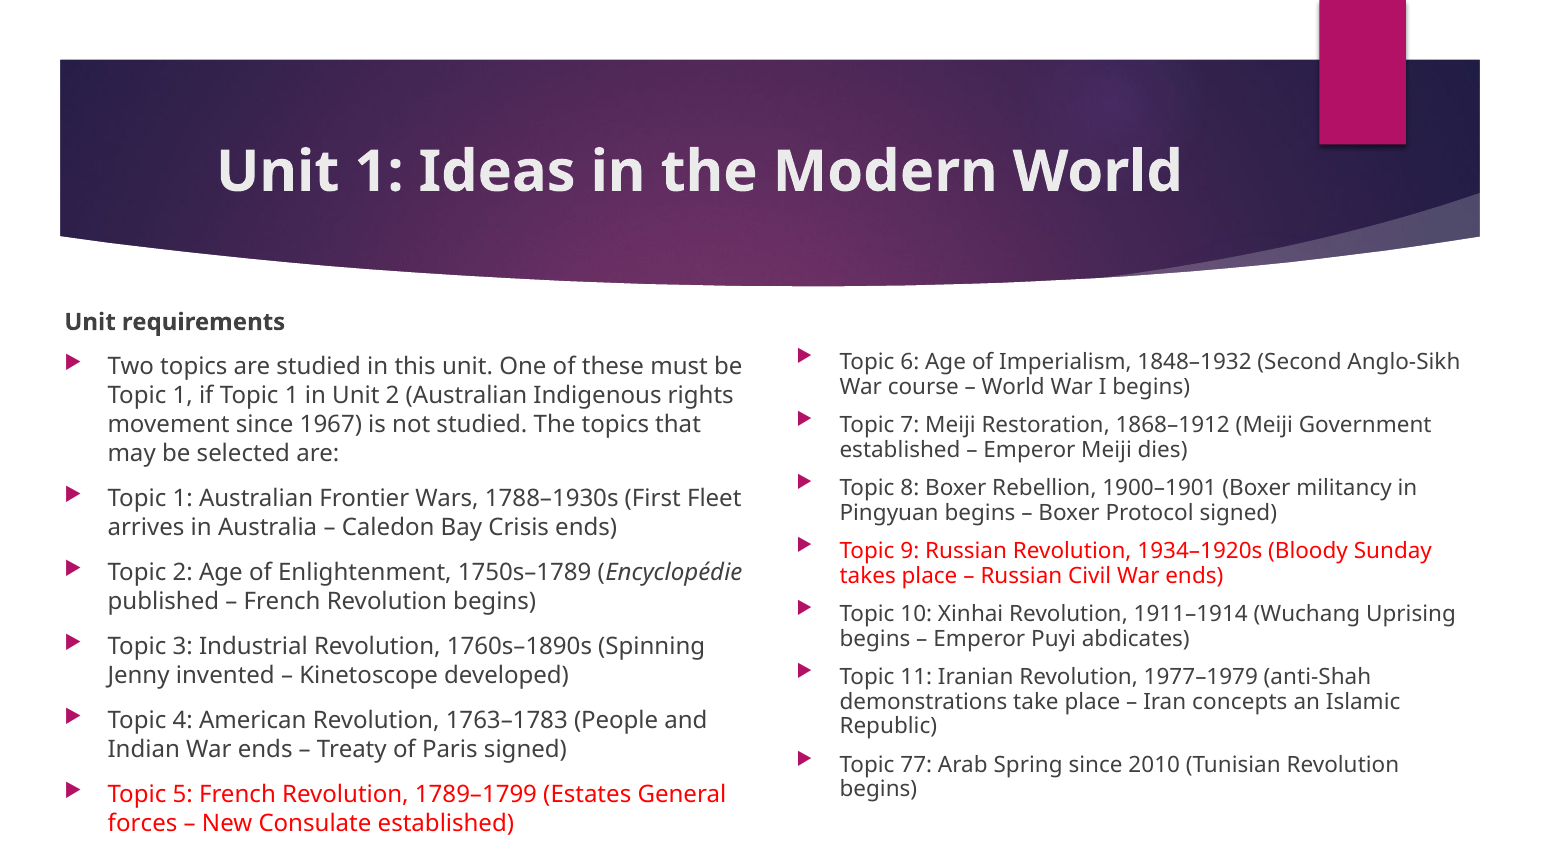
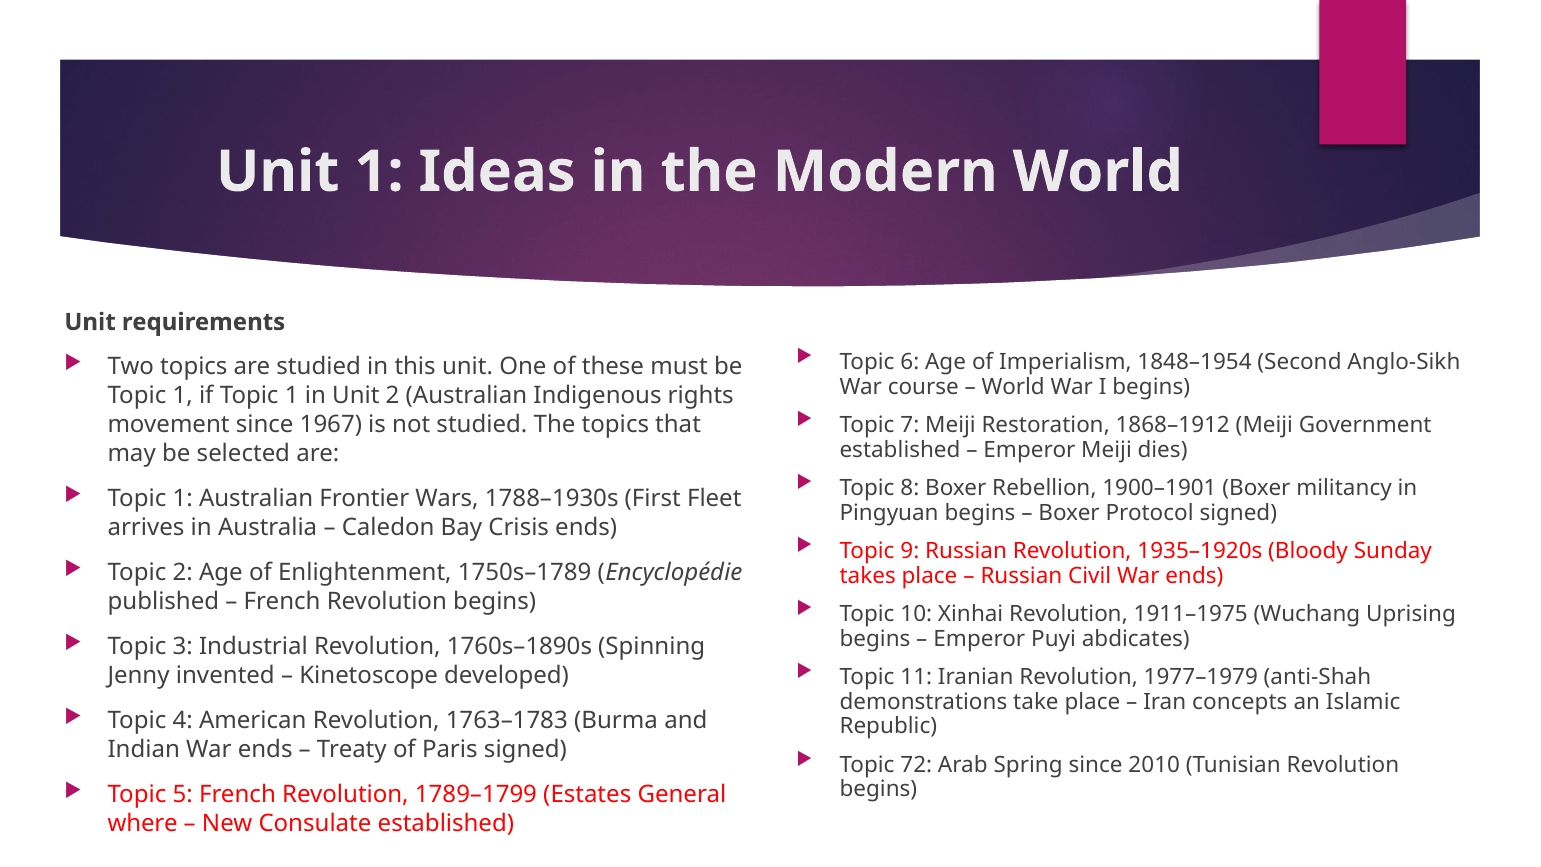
1848–1932: 1848–1932 -> 1848–1954
1934–1920s: 1934–1920s -> 1935–1920s
1911–1914: 1911–1914 -> 1911–1975
People: People -> Burma
77: 77 -> 72
forces: forces -> where
